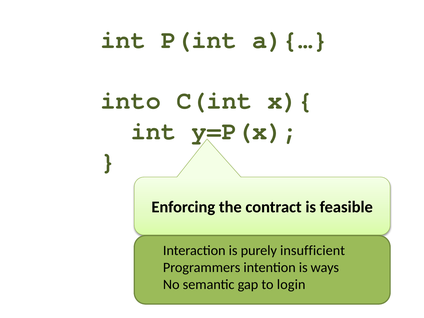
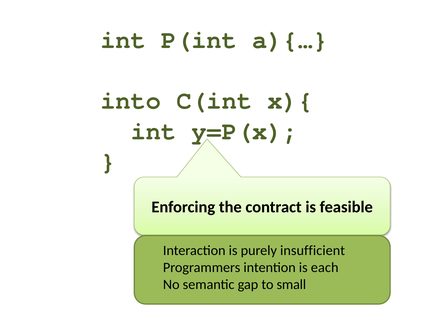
ways: ways -> each
login: login -> small
